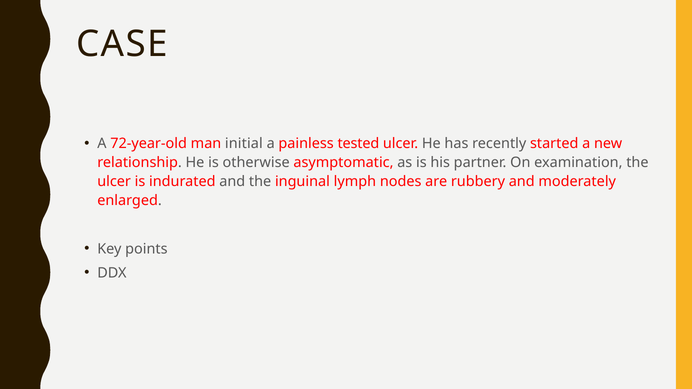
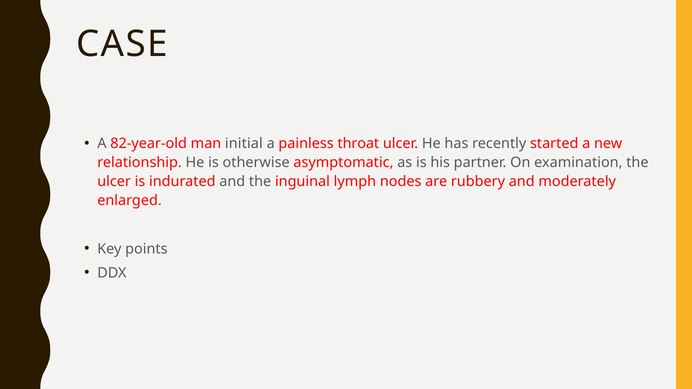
72-year-old: 72-year-old -> 82-year-old
tested: tested -> throat
